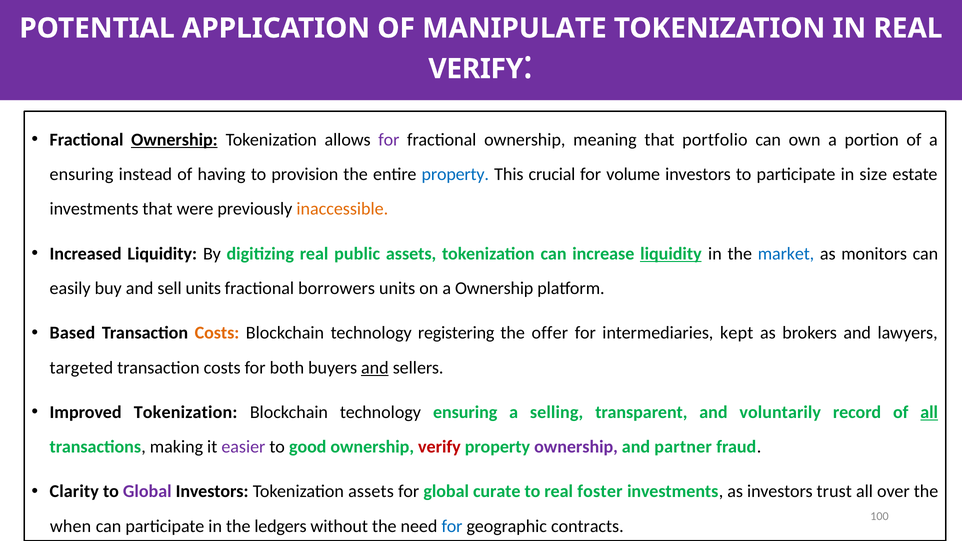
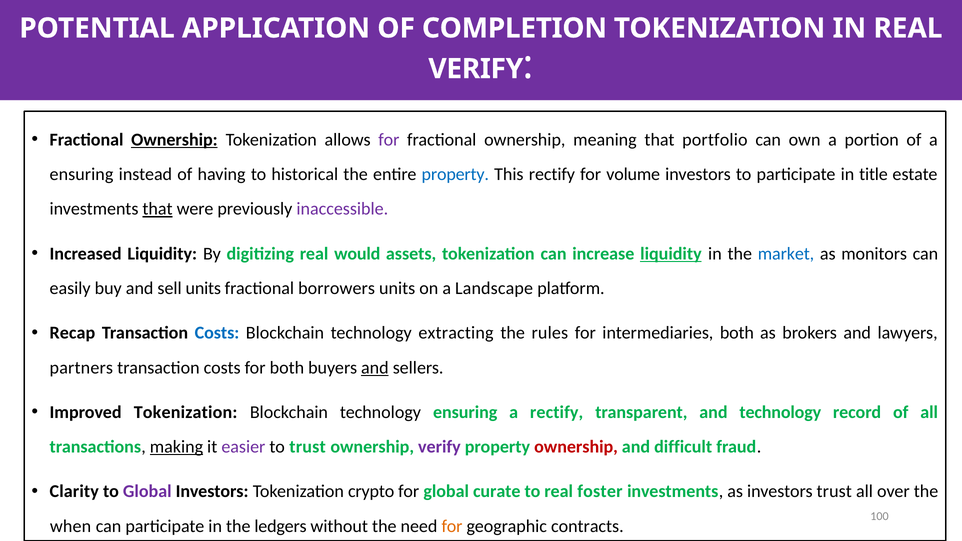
MANIPULATE: MANIPULATE -> COMPLETION
provision: provision -> historical
This crucial: crucial -> rectify
size: size -> title
that at (158, 209) underline: none -> present
inaccessible colour: orange -> purple
public: public -> would
a Ownership: Ownership -> Landscape
Based: Based -> Recap
Costs at (217, 333) colour: orange -> blue
registering: registering -> extracting
offer: offer -> rules
intermediaries kept: kept -> both
targeted: targeted -> partners
a selling: selling -> rectify
and voluntarily: voluntarily -> technology
all at (929, 412) underline: present -> none
making underline: none -> present
to good: good -> trust
verify at (439, 447) colour: red -> purple
ownership at (576, 447) colour: purple -> red
partner: partner -> difficult
Tokenization assets: assets -> crypto
for at (452, 526) colour: blue -> orange
